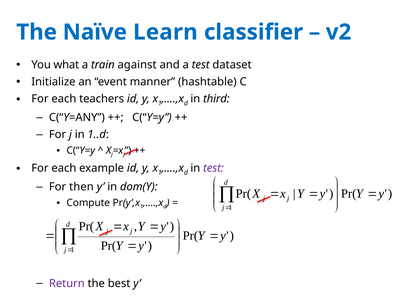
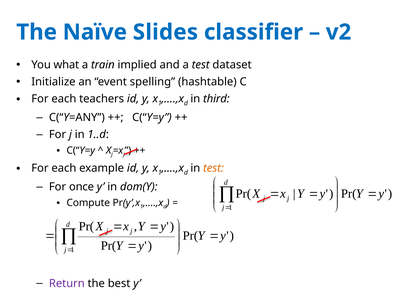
Learn: Learn -> Slides
against: against -> implied
manner: manner -> spelling
test at (213, 168) colour: purple -> orange
then: then -> once
